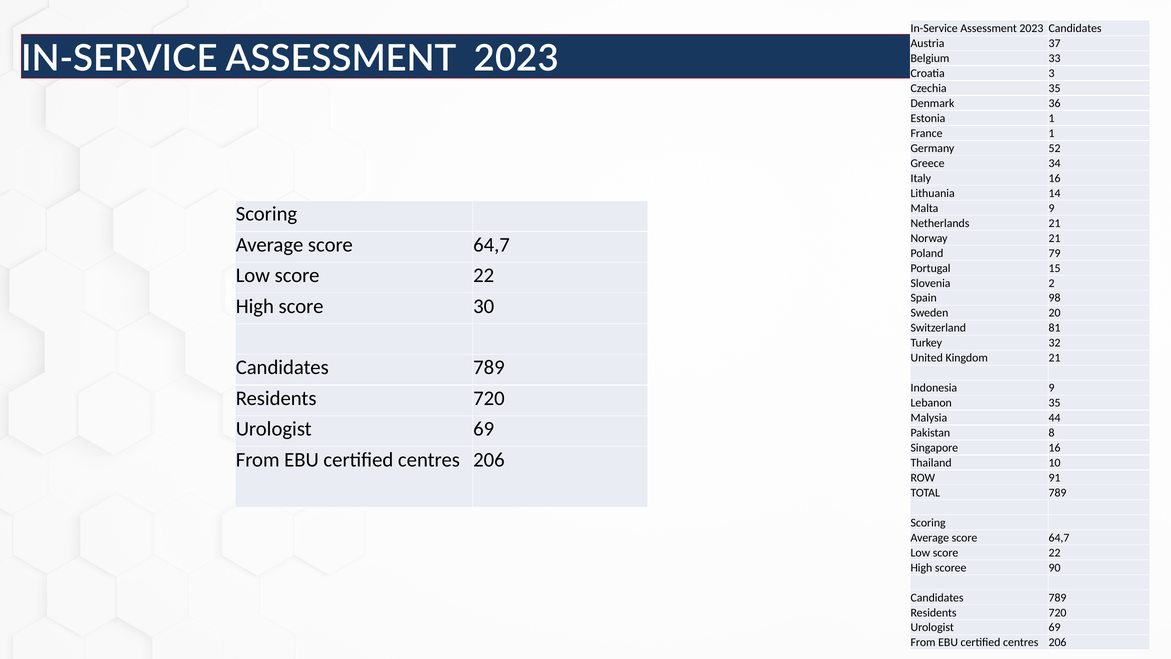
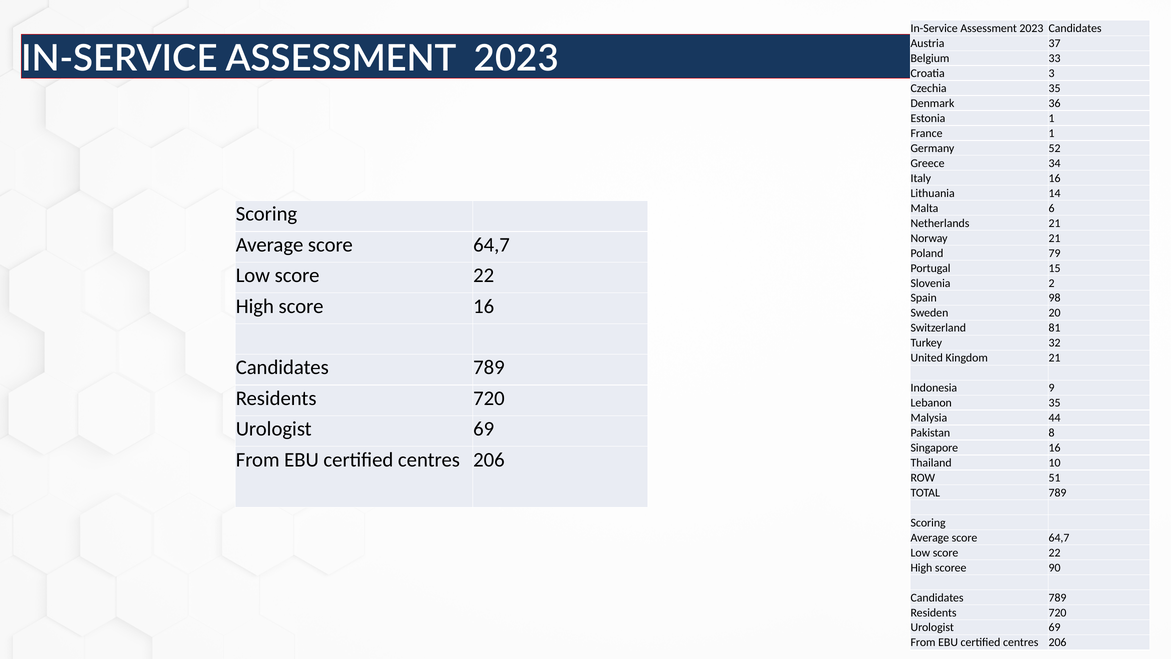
Malta 9: 9 -> 6
score 30: 30 -> 16
91: 91 -> 51
